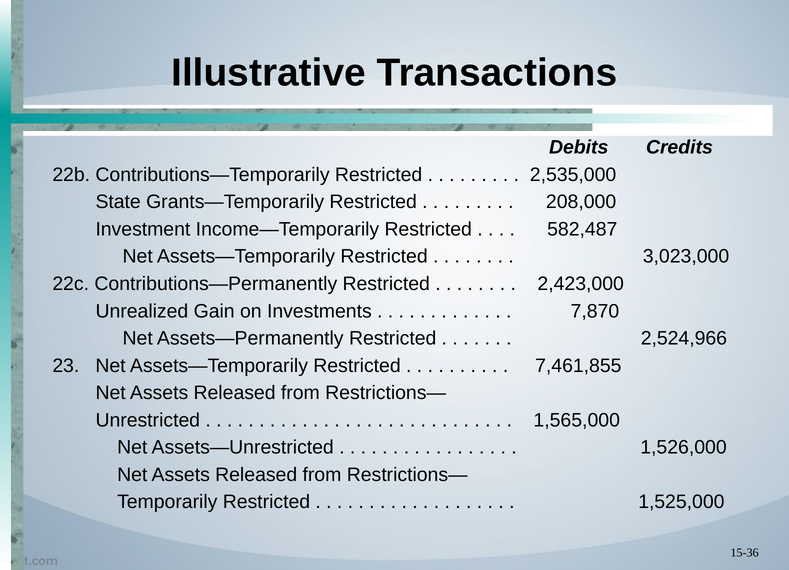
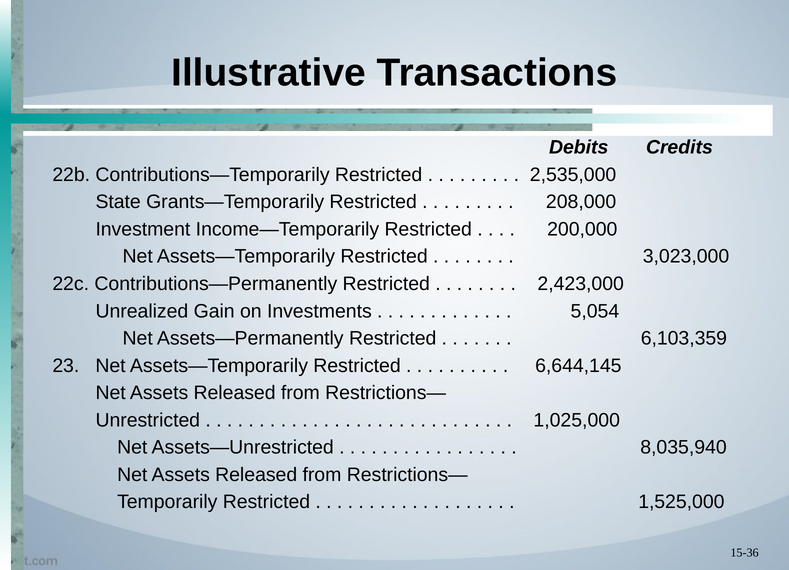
582,487: 582,487 -> 200,000
7,870: 7,870 -> 5,054
2,524,966: 2,524,966 -> 6,103,359
7,461,855: 7,461,855 -> 6,644,145
1,565,000: 1,565,000 -> 1,025,000
1,526,000: 1,526,000 -> 8,035,940
